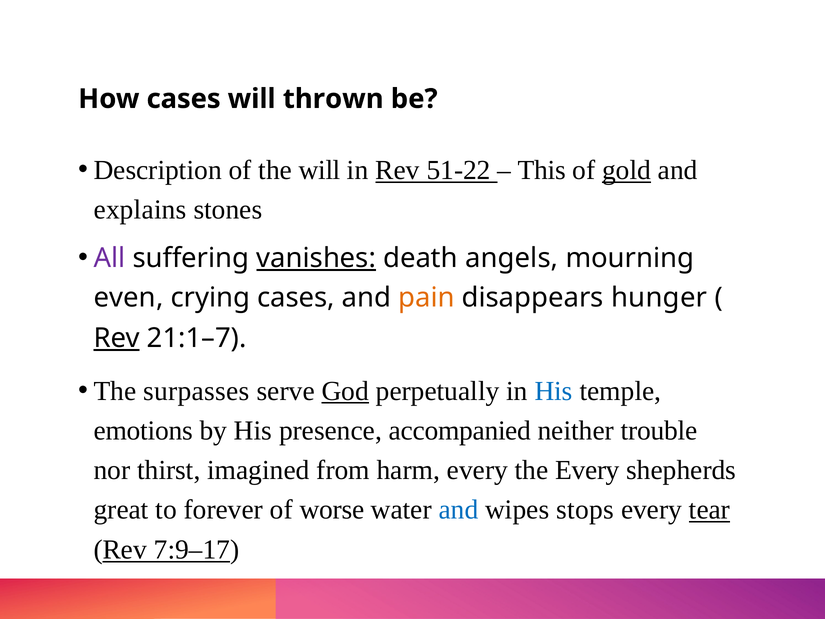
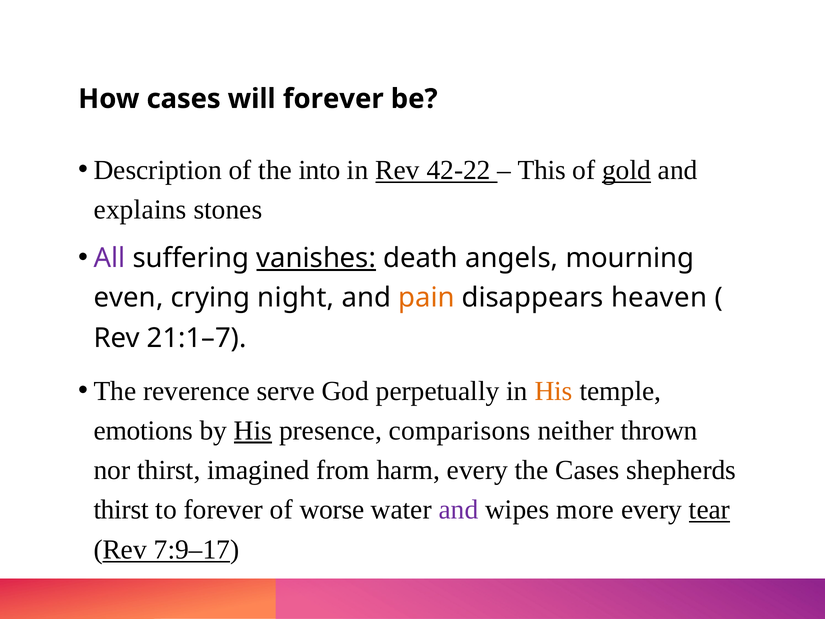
will thrown: thrown -> forever
the will: will -> into
51-22: 51-22 -> 42-22
crying cases: cases -> night
hunger: hunger -> heaven
Rev at (117, 338) underline: present -> none
surpasses: surpasses -> reverence
God underline: present -> none
His at (554, 391) colour: blue -> orange
His at (253, 430) underline: none -> present
accompanied: accompanied -> comparisons
trouble: trouble -> thrown
the Every: Every -> Cases
great at (121, 510): great -> thirst
and at (458, 510) colour: blue -> purple
stops: stops -> more
